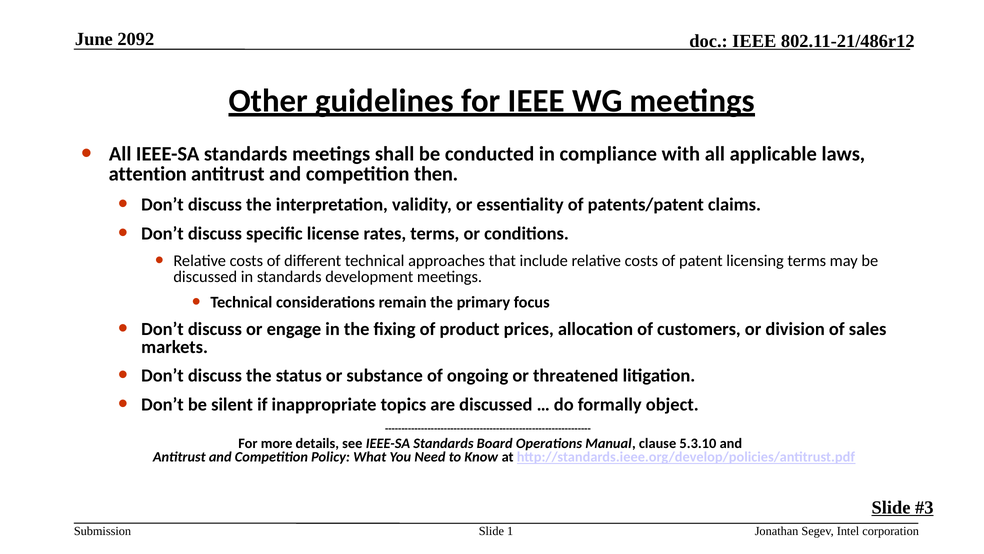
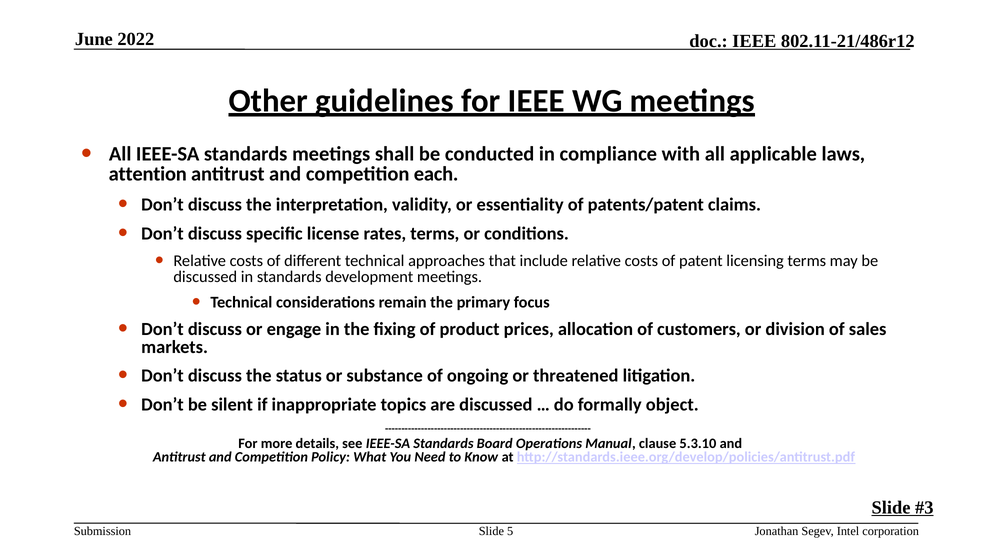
2092: 2092 -> 2022
then: then -> each
1: 1 -> 5
